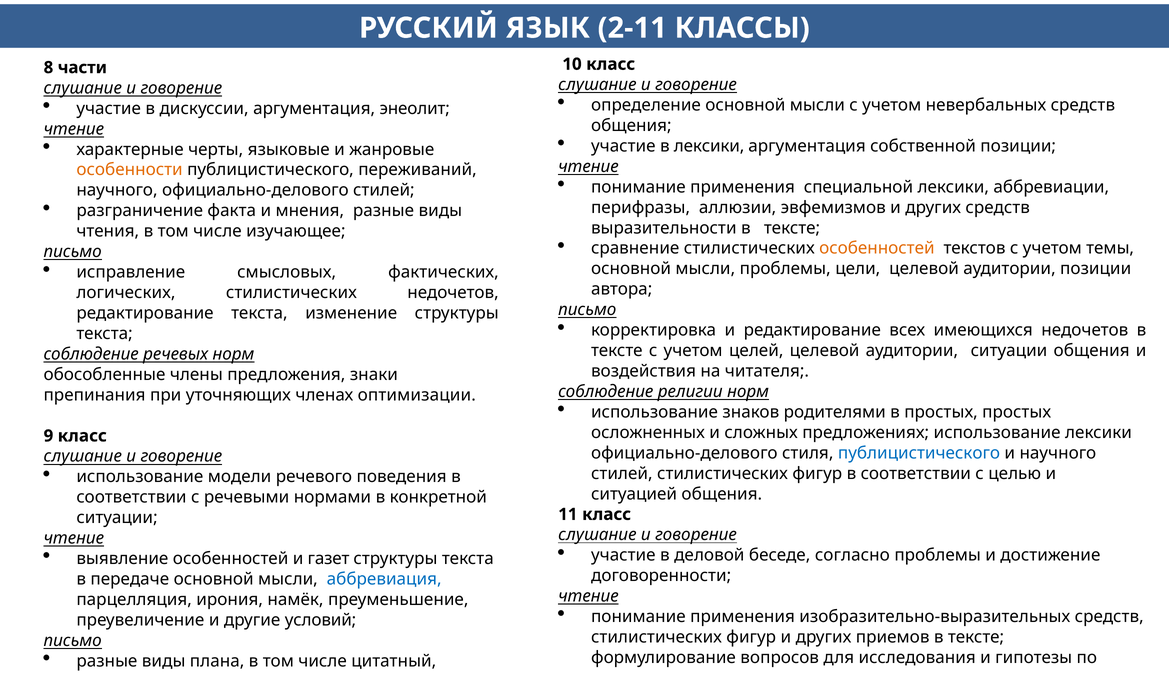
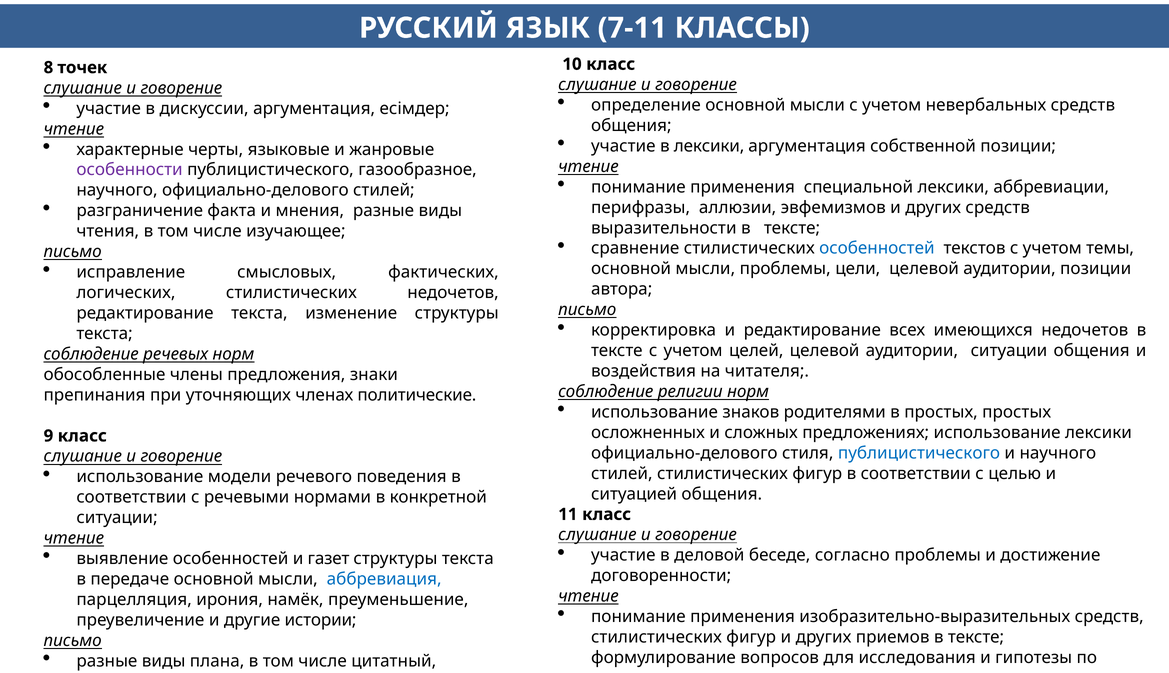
2-11: 2-11 -> 7-11
части: части -> точек
энеолит: энеолит -> есімдер
особенности colour: orange -> purple
переживаний: переживаний -> газообразное
особенностей at (877, 248) colour: orange -> blue
оптимизации: оптимизации -> политические
условий: условий -> истории
